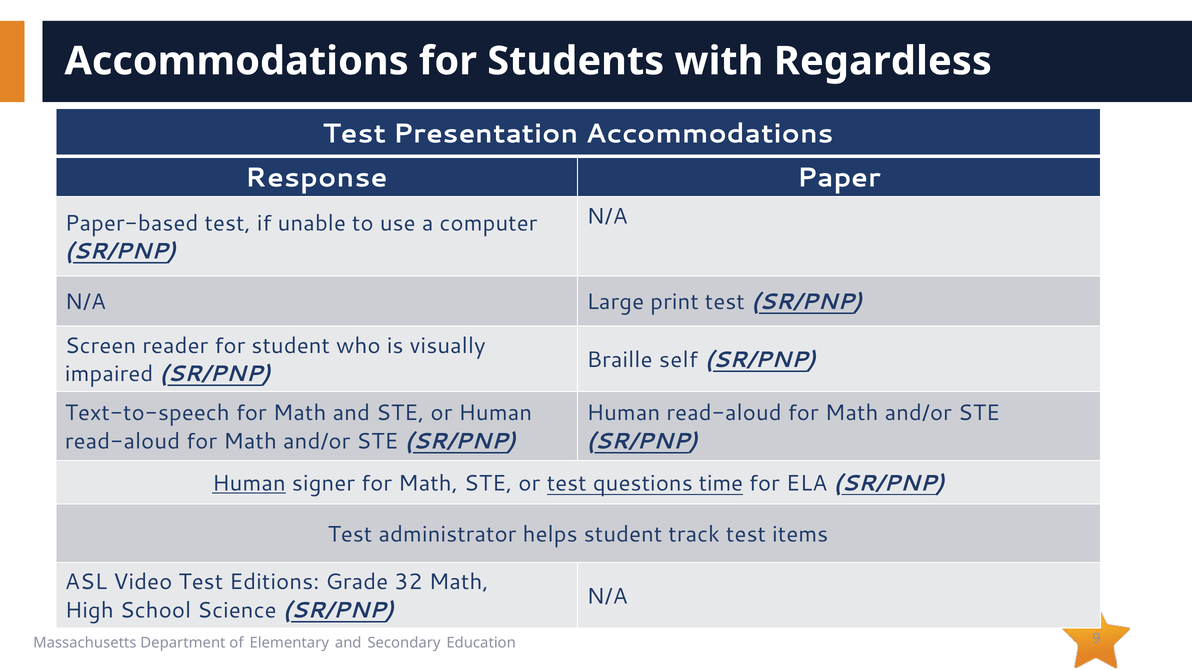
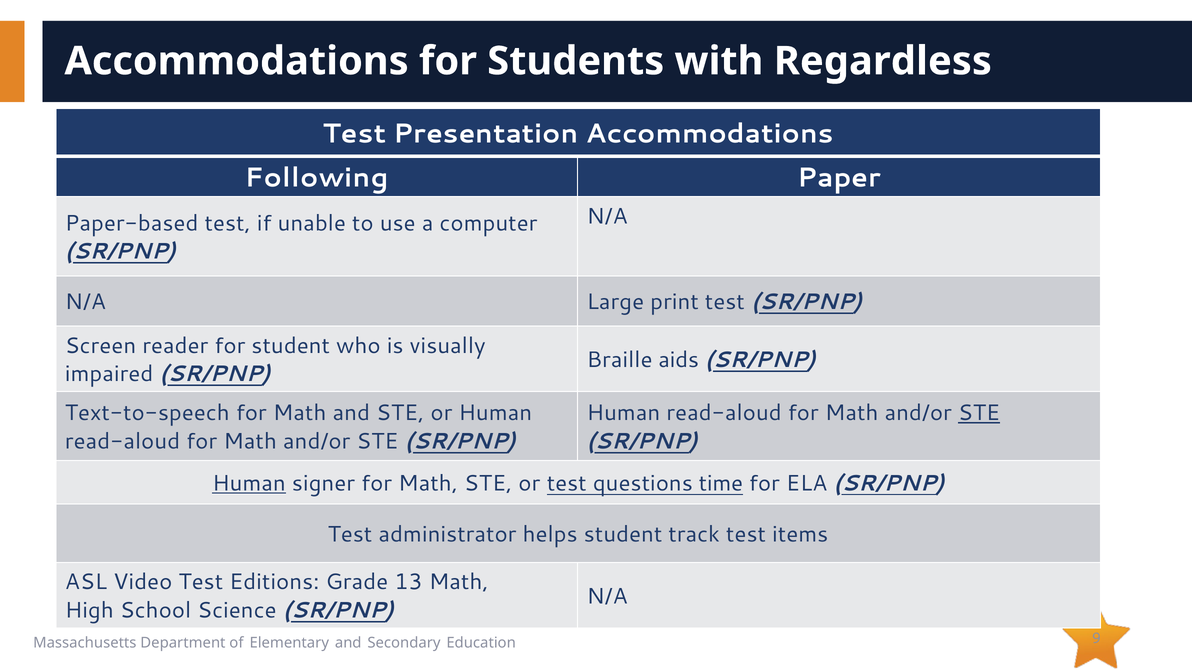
Response: Response -> Following
self: self -> aids
STE at (979, 413) underline: none -> present
32: 32 -> 13
